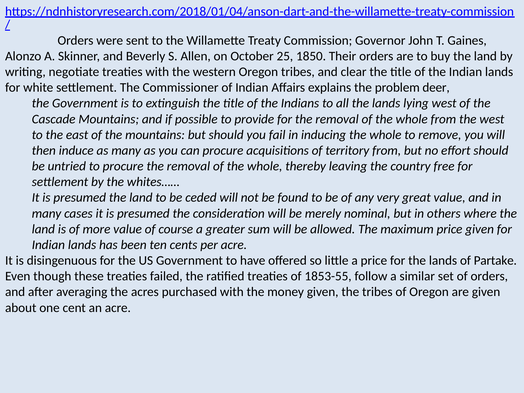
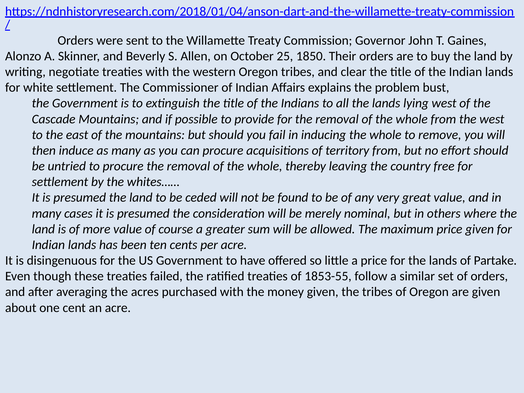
deer: deer -> bust
